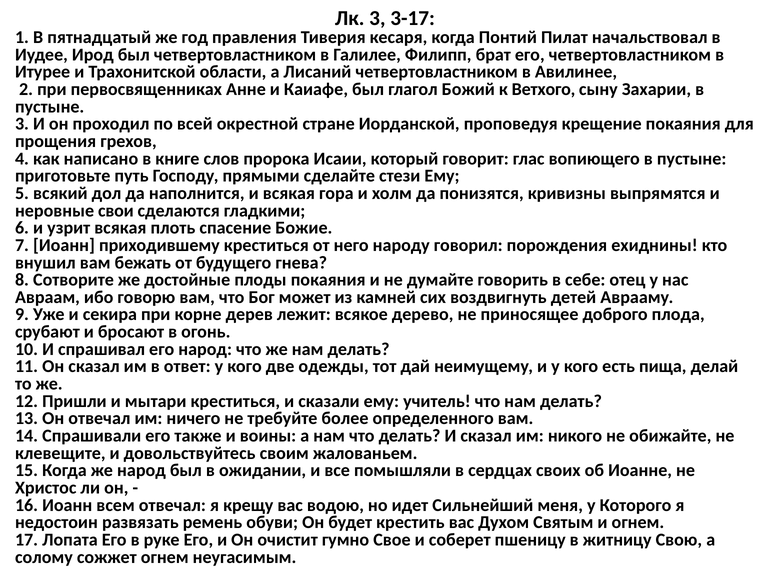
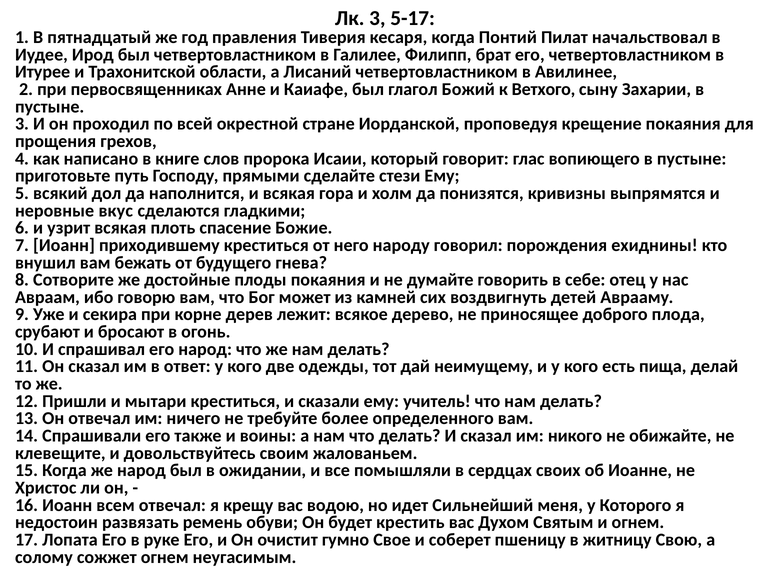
3-17: 3-17 -> 5-17
свои: свои -> вкус
